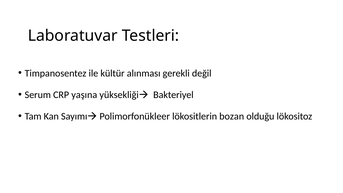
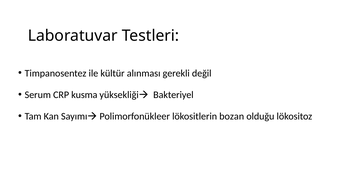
yaşına: yaşına -> kusma
